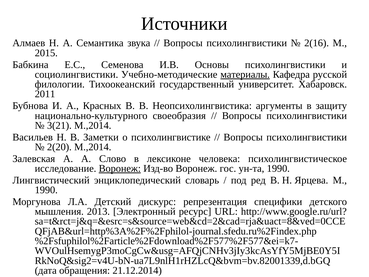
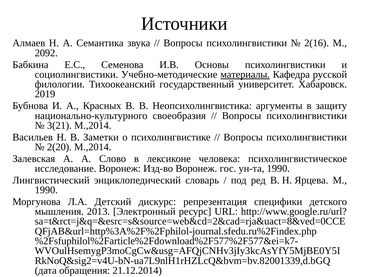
2015: 2015 -> 2092
2011: 2011 -> 2019
Воронеж at (120, 168) underline: present -> none
